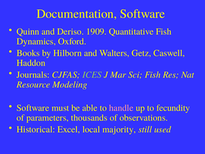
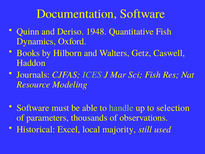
1909: 1909 -> 1948
handle colour: pink -> light green
fecundity: fecundity -> selection
